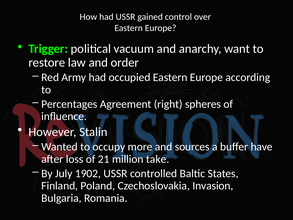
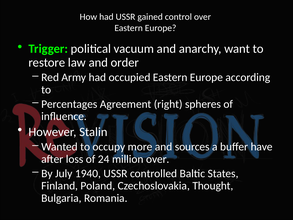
21: 21 -> 24
million take: take -> over
1902: 1902 -> 1940
Invasion: Invasion -> Thought
